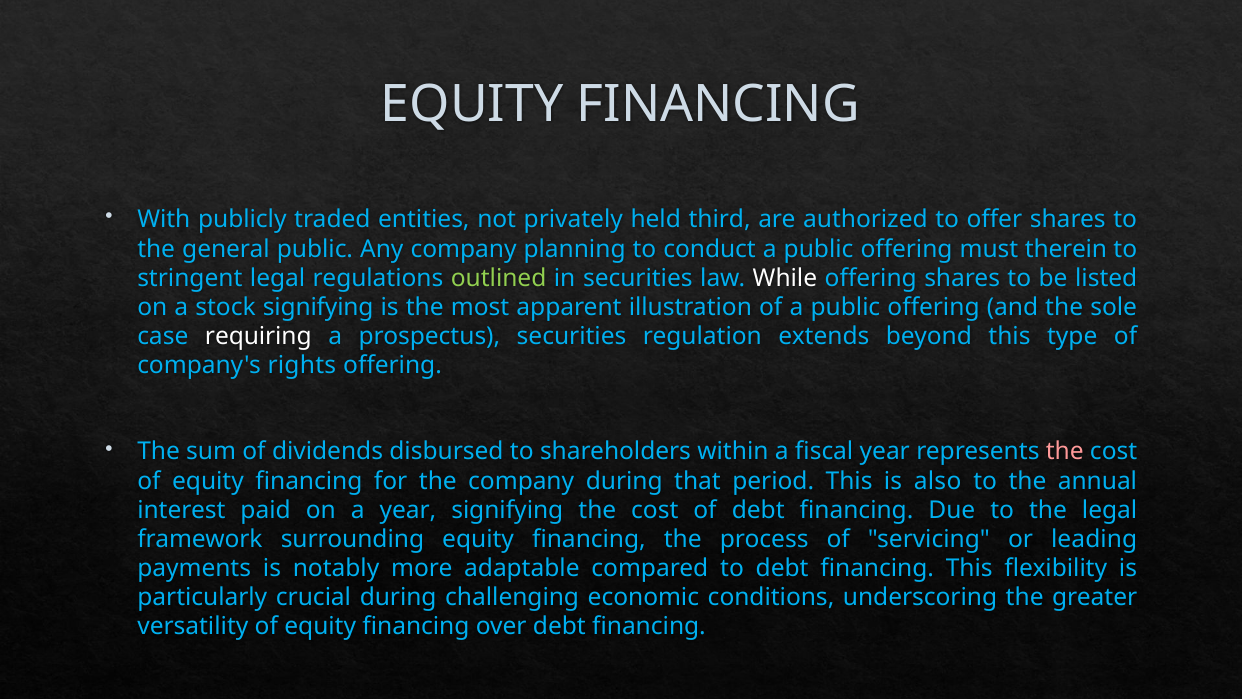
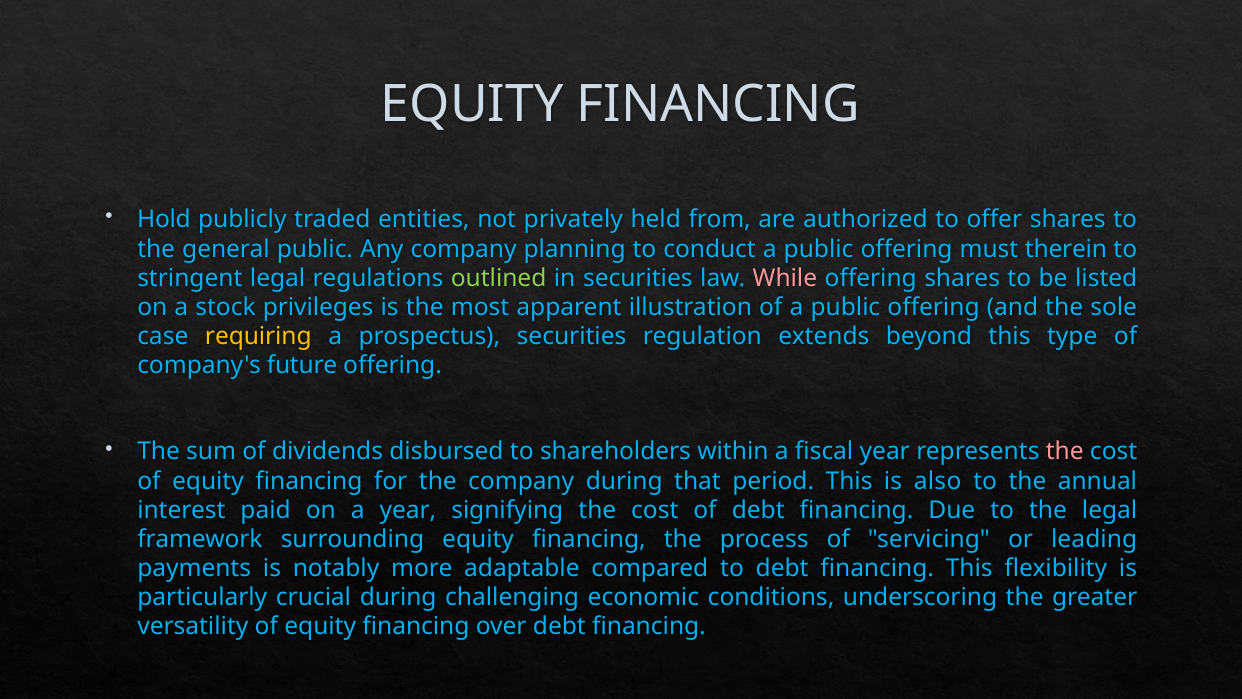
With: With -> Hold
third: third -> from
While colour: white -> pink
stock signifying: signifying -> privileges
requiring colour: white -> yellow
rights: rights -> future
